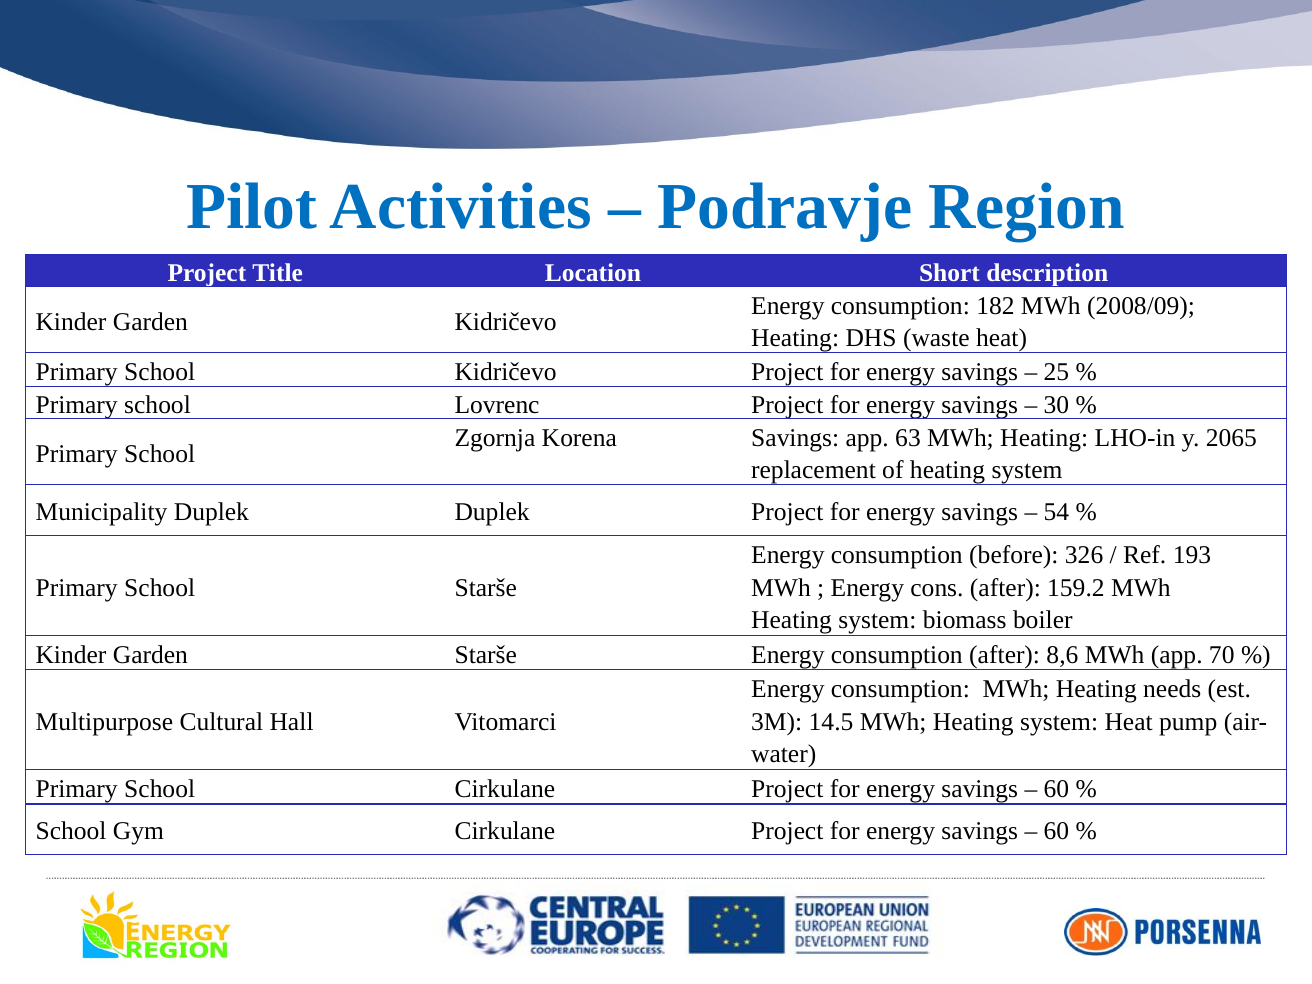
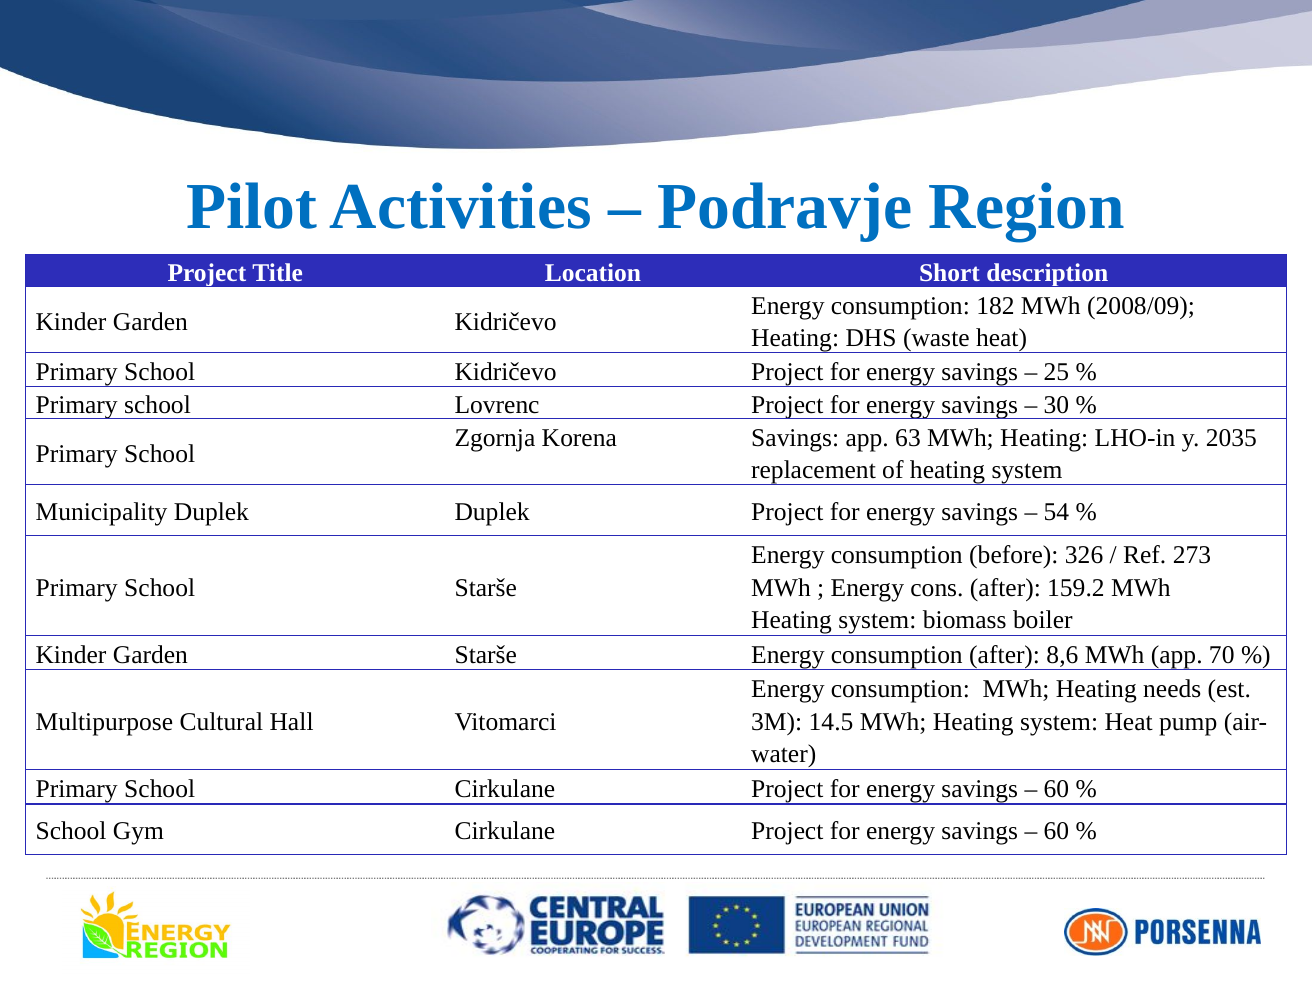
2065: 2065 -> 2035
193: 193 -> 273
